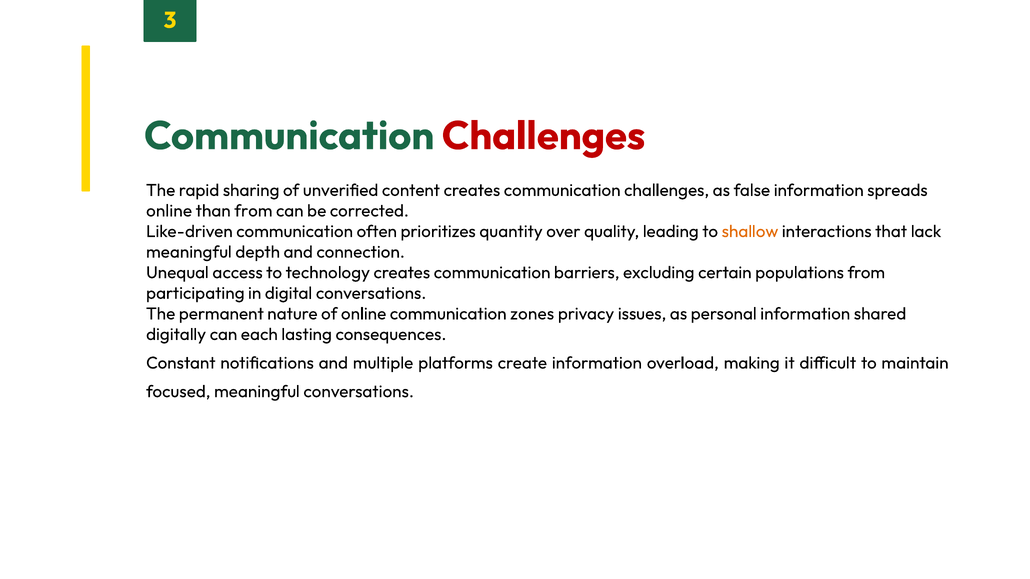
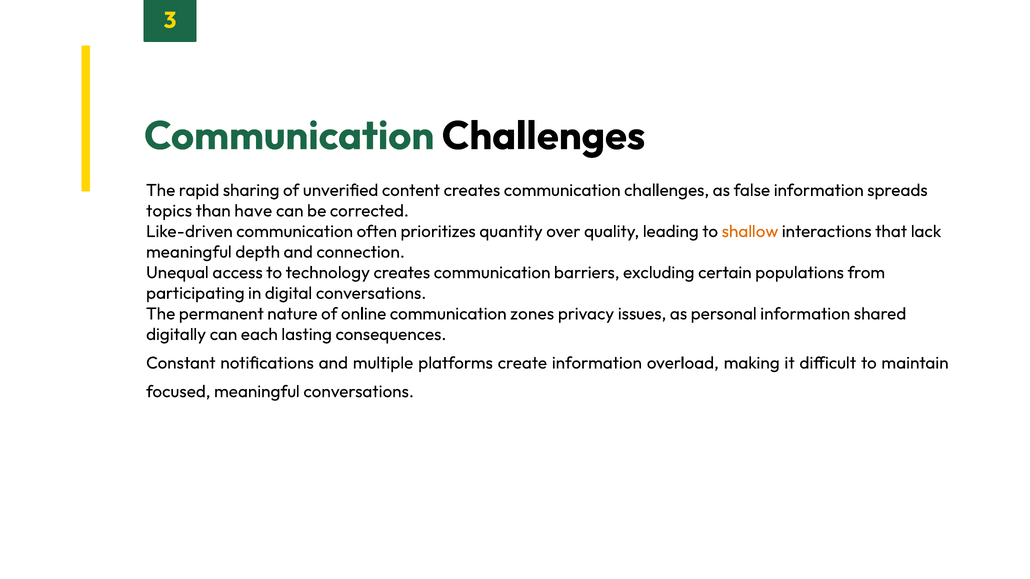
Challenges at (544, 136) colour: red -> black
online at (169, 211): online -> topics
than from: from -> have
